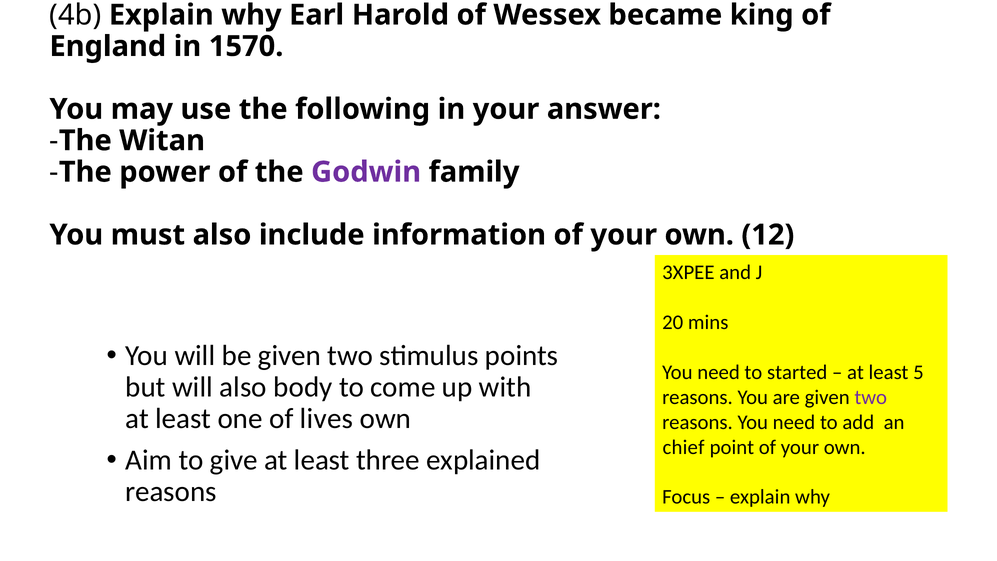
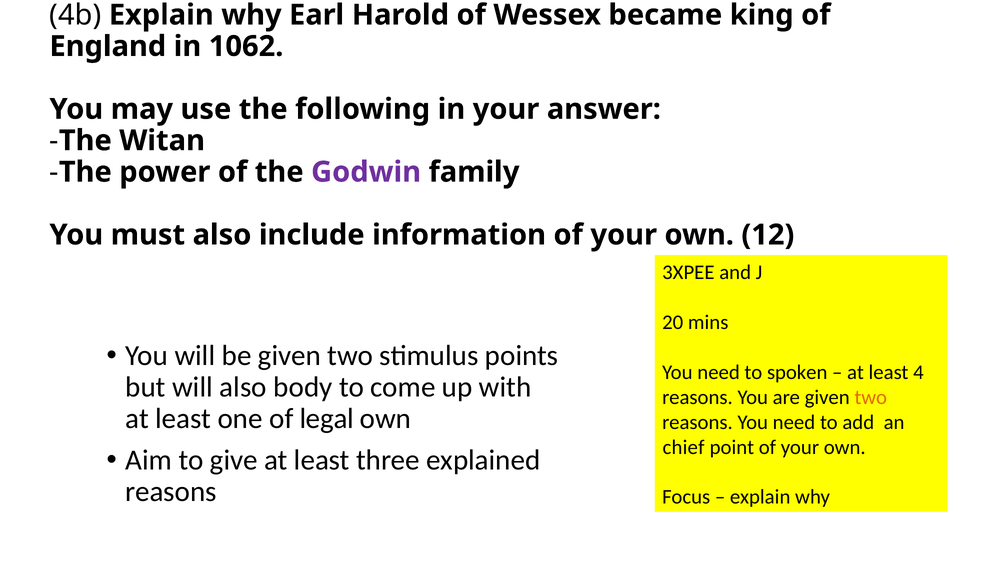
1570: 1570 -> 1062
started: started -> spoken
5: 5 -> 4
two at (871, 397) colour: purple -> orange
lives: lives -> legal
